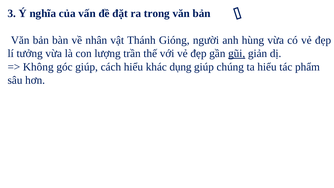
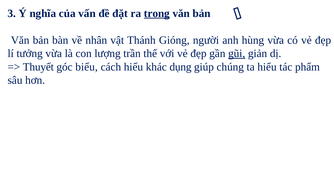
trong underline: none -> present
Không: Không -> Thuyết
góc giúp: giúp -> biểu
